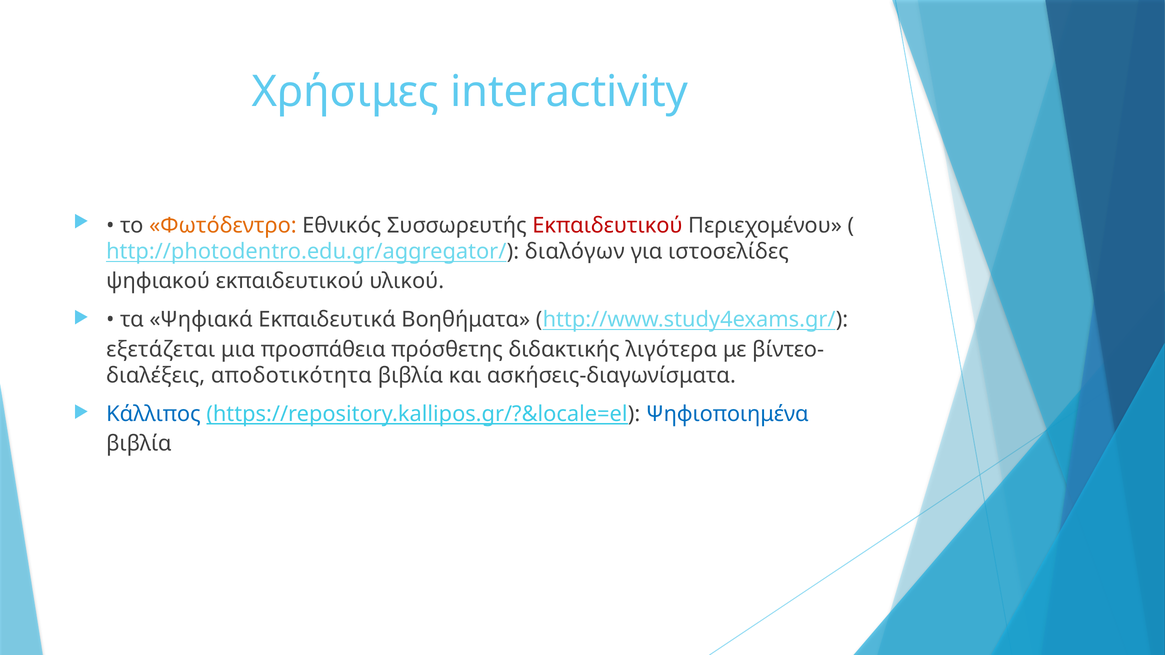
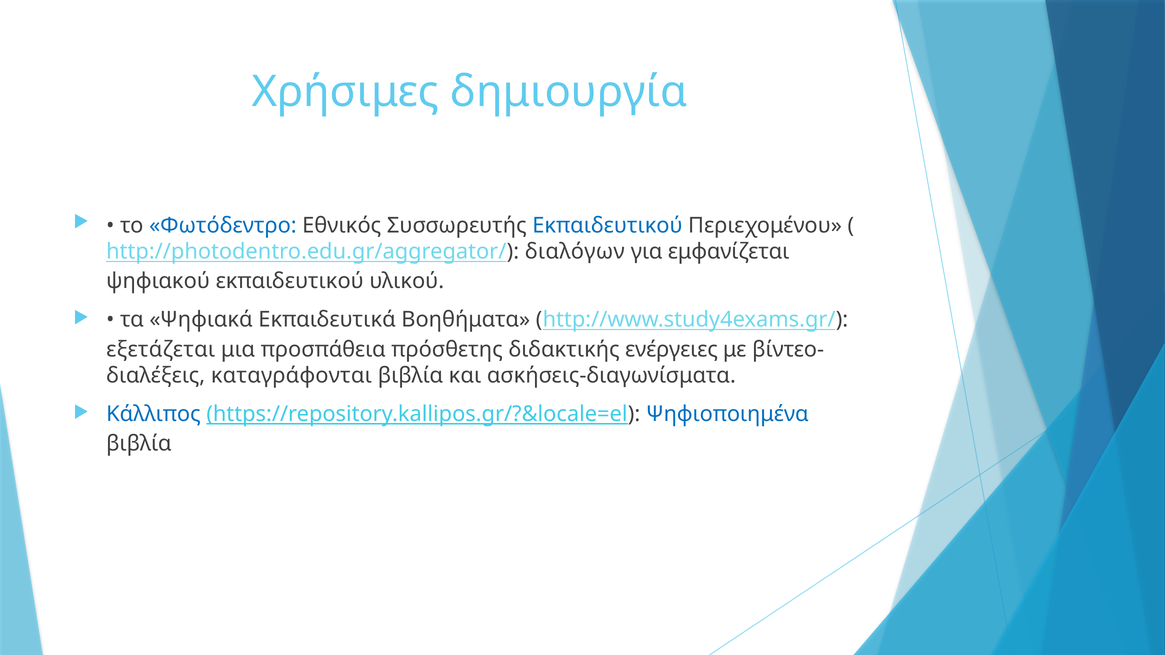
interactivity: interactivity -> δημιουργία
Φωτόδεντρο colour: orange -> blue
Εκπαιδευτικού at (607, 225) colour: red -> blue
ιστοσελίδες: ιστοσελίδες -> εμφανίζεται
λιγότερα: λιγότερα -> ενέργειες
αποδοτικότητα: αποδοτικότητα -> καταγράφονται
